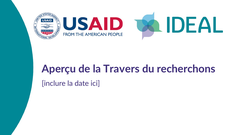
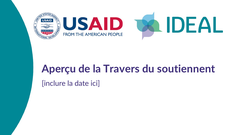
recherchons: recherchons -> soutiennent
